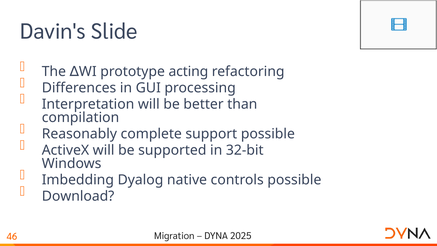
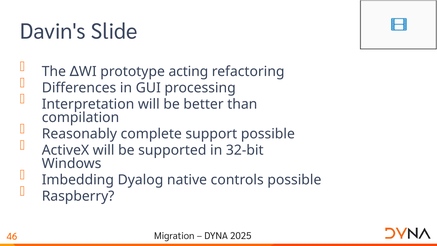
Download: Download -> Raspberry
